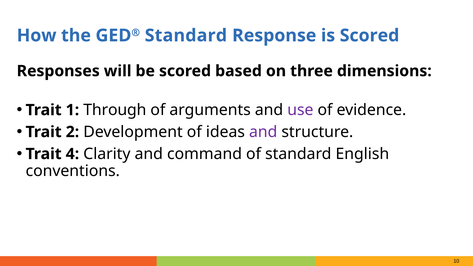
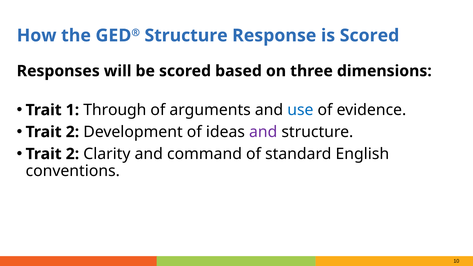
GED® Standard: Standard -> Structure
use colour: purple -> blue
4 at (72, 154): 4 -> 2
